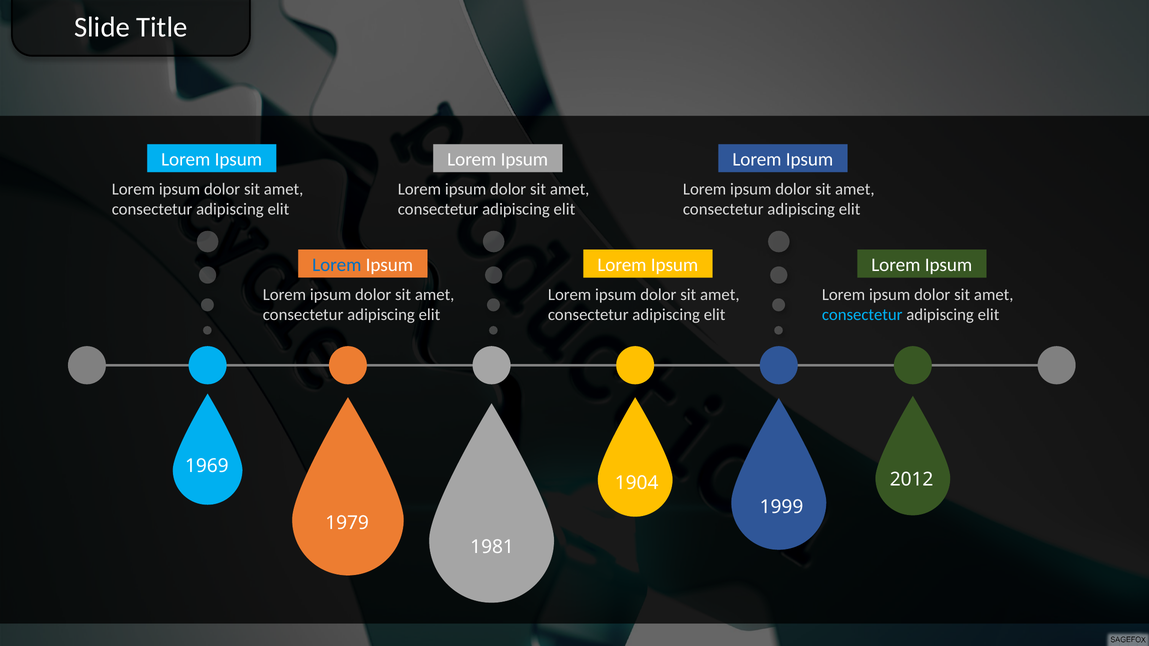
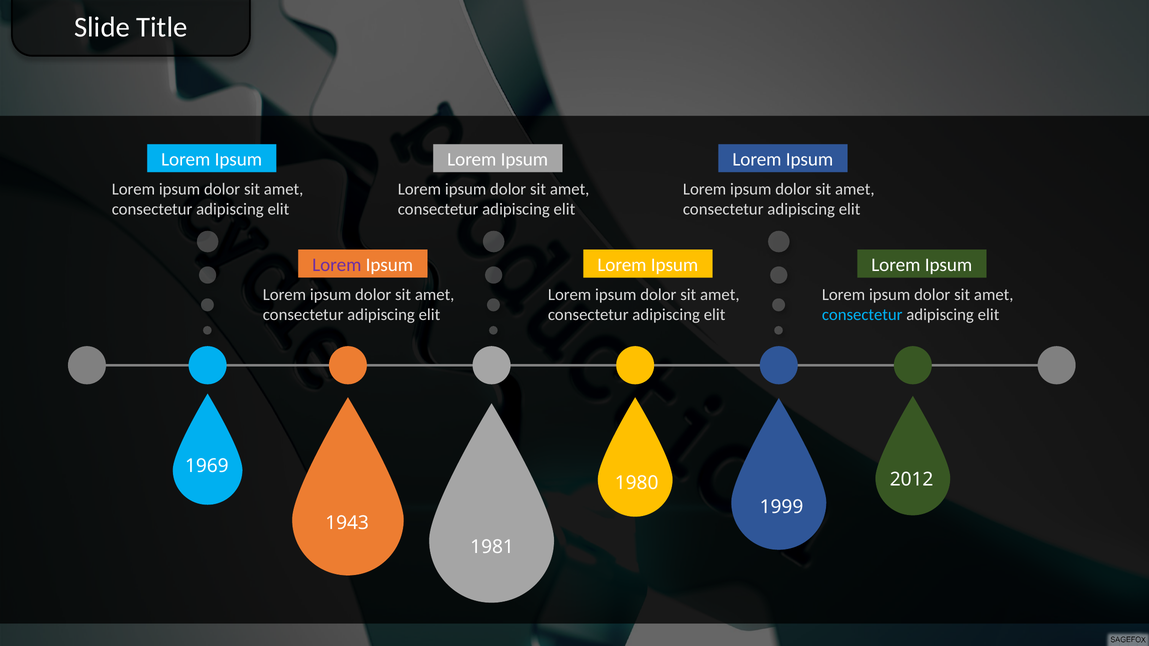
Lorem at (337, 265) colour: blue -> purple
1904: 1904 -> 1980
1979: 1979 -> 1943
